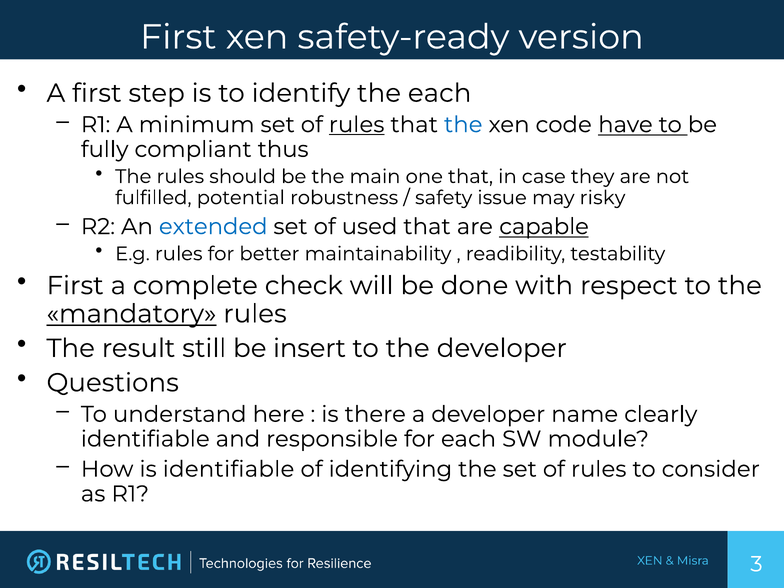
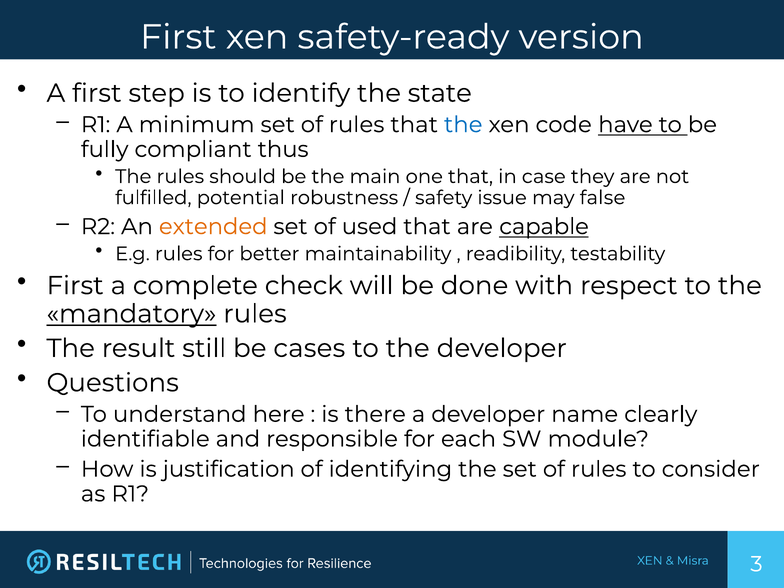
the each: each -> state
rules at (357, 125) underline: present -> none
risky: risky -> false
extended colour: blue -> orange
insert: insert -> cases
is identifiable: identifiable -> justification
